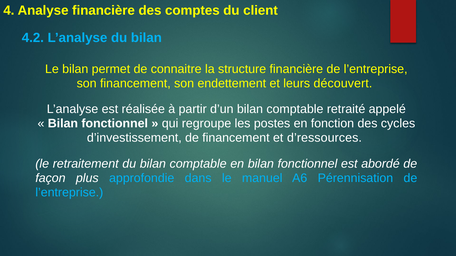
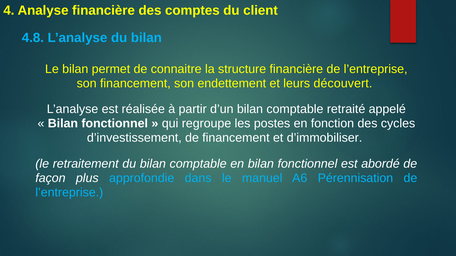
4.2: 4.2 -> 4.8
d’ressources: d’ressources -> d’immobiliser
